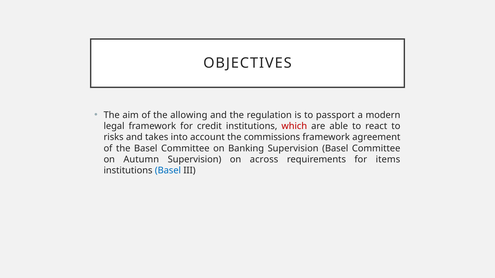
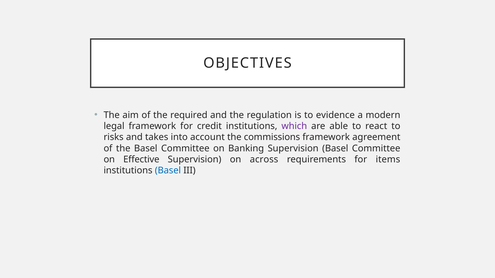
allowing: allowing -> required
passport: passport -> evidence
which colour: red -> purple
Autumn: Autumn -> Effective
